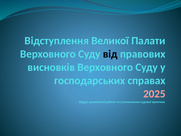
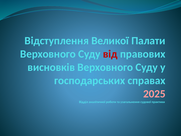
від colour: black -> red
